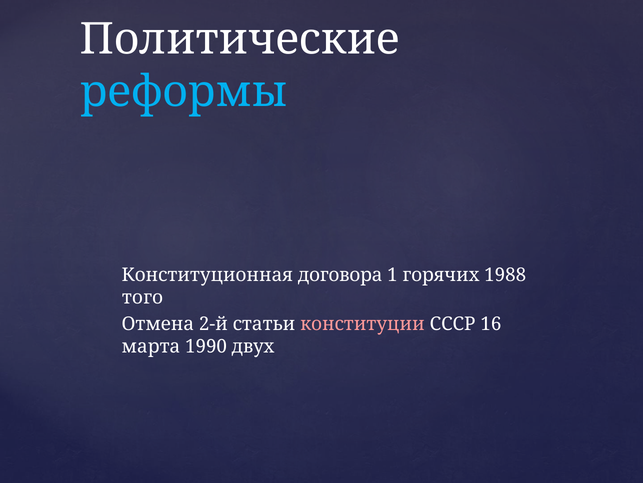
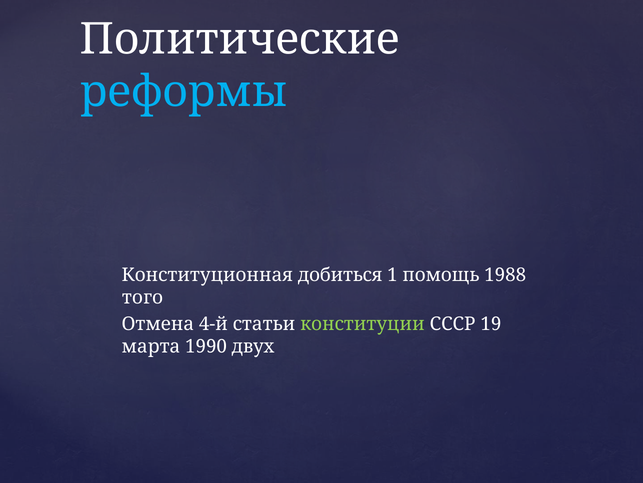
договора: договора -> добиться
горячих: горячих -> помощь
2-й: 2-й -> 4-й
конституции colour: pink -> light green
16: 16 -> 19
